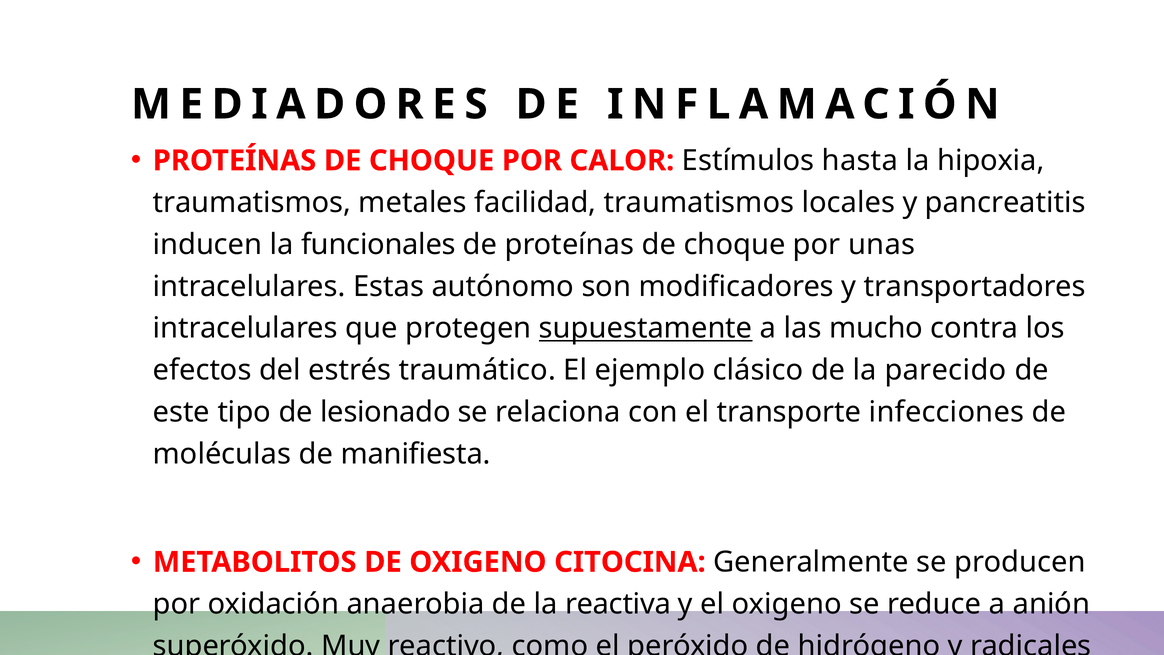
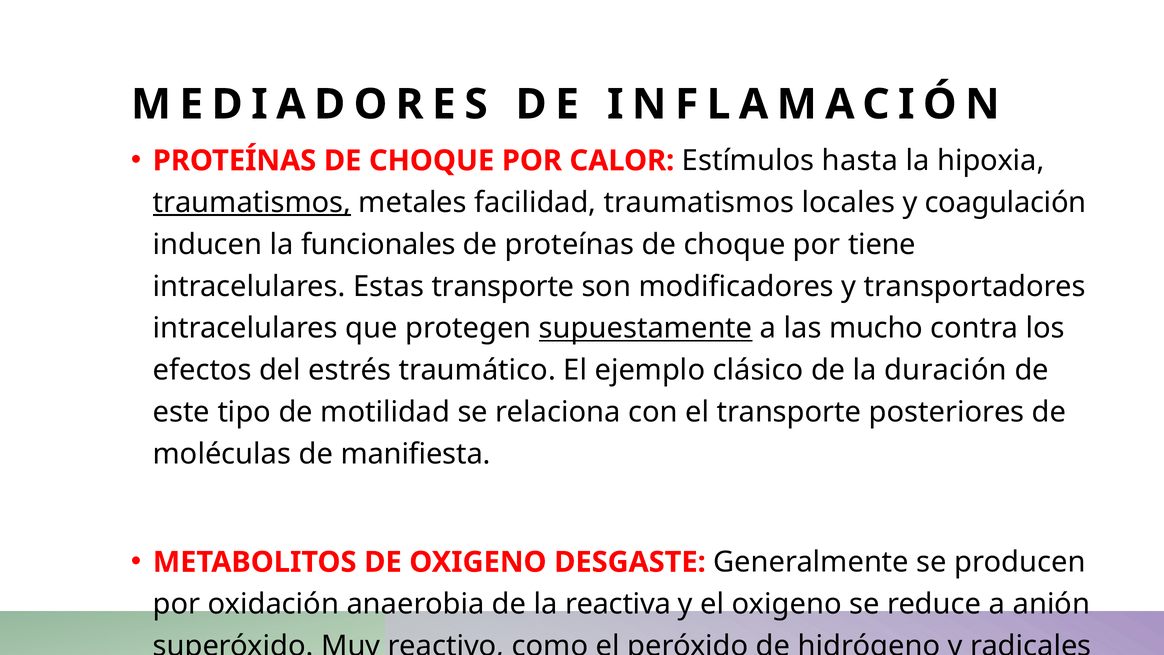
traumatismos at (252, 202) underline: none -> present
pancreatitis: pancreatitis -> coagulación
unas: unas -> tiene
Estas autónomo: autónomo -> transporte
parecido: parecido -> duración
lesionado: lesionado -> motilidad
infecciones: infecciones -> posteriores
CITOCINA: CITOCINA -> DESGASTE
